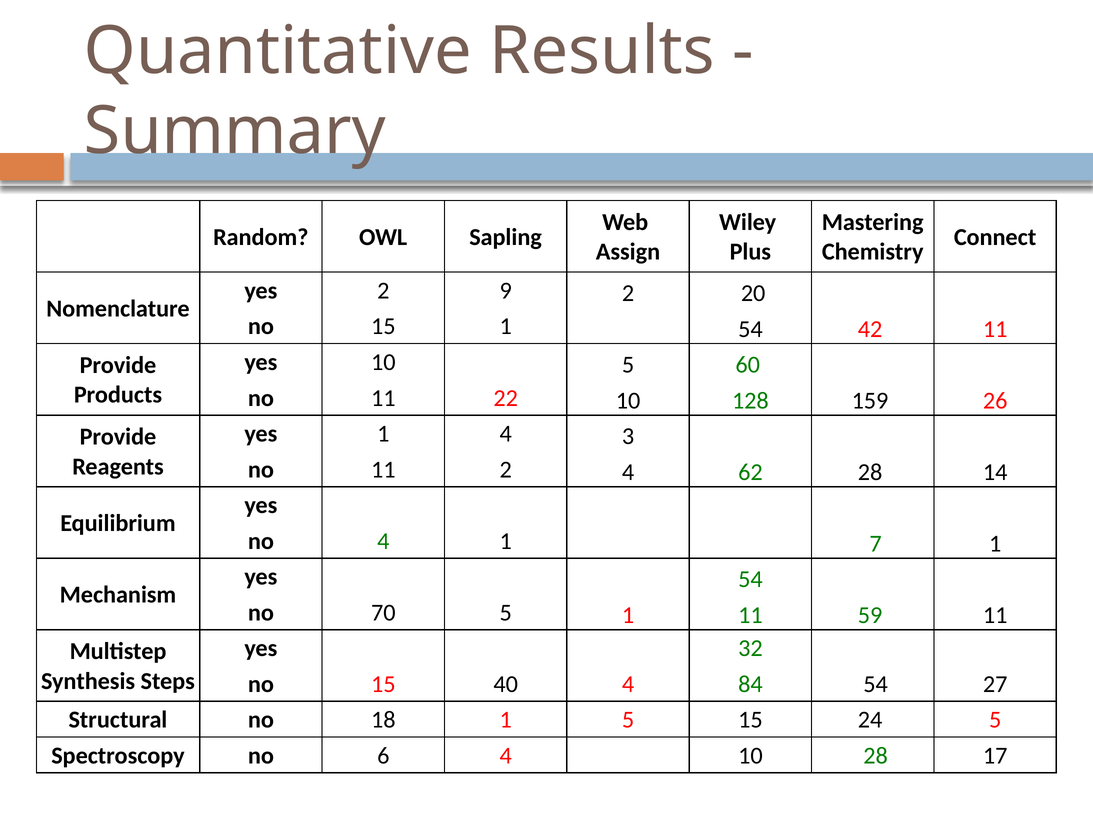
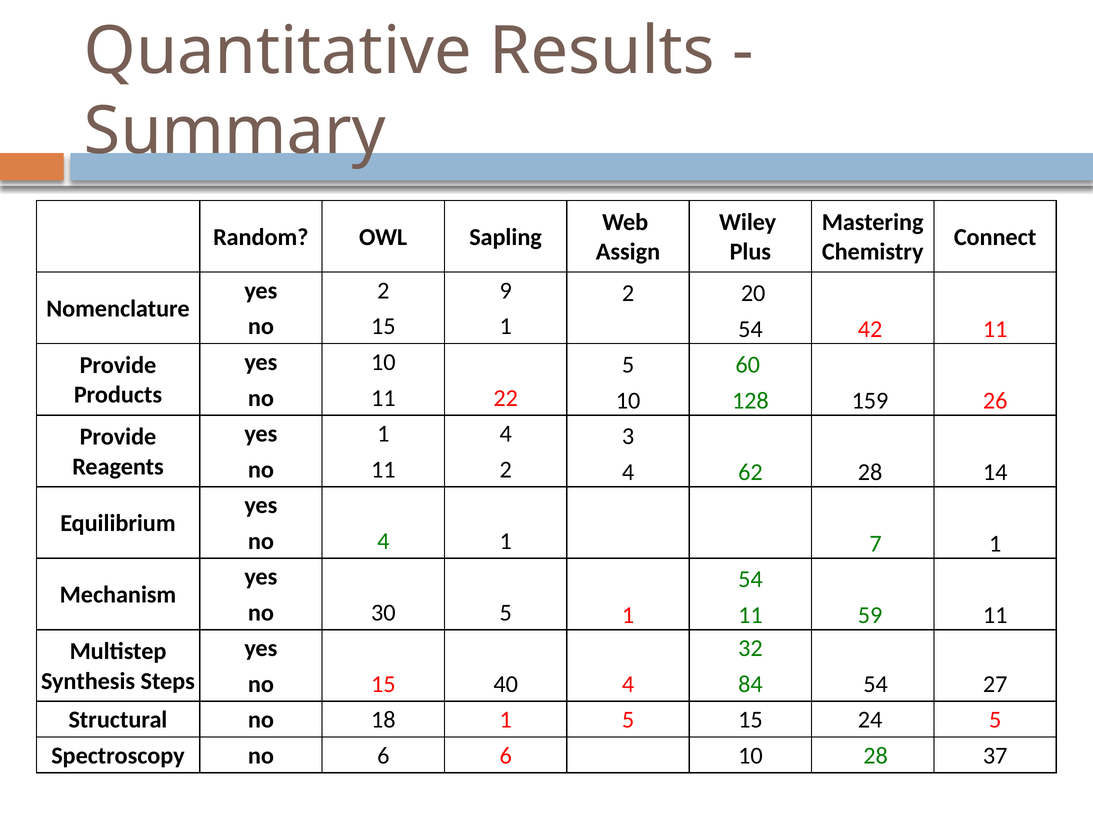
70: 70 -> 30
6 4: 4 -> 6
17: 17 -> 37
